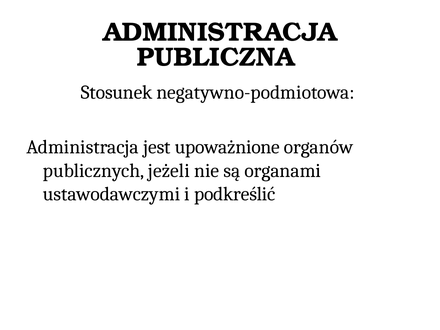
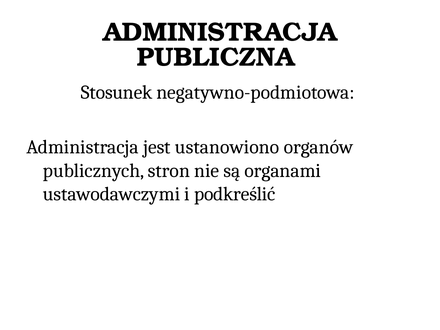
upoważnione: upoważnione -> ustanowiono
jeżeli: jeżeli -> stron
